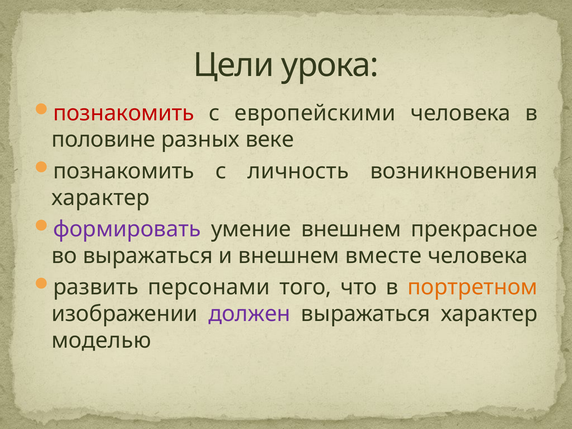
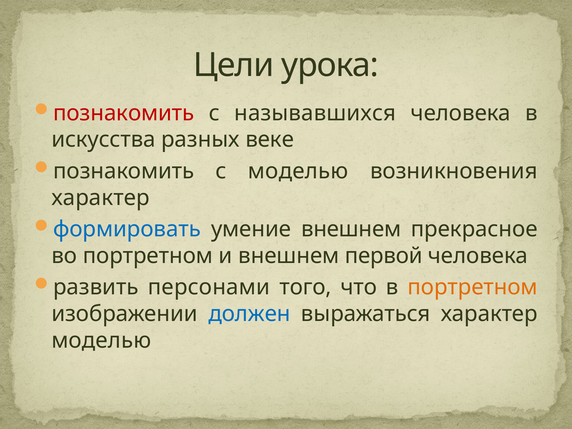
европейскими: европейскими -> называвшихся
половине: половине -> искусства
с личность: личность -> моделью
формировать colour: purple -> blue
во выражаться: выражаться -> портретном
вместе: вместе -> первой
должен colour: purple -> blue
